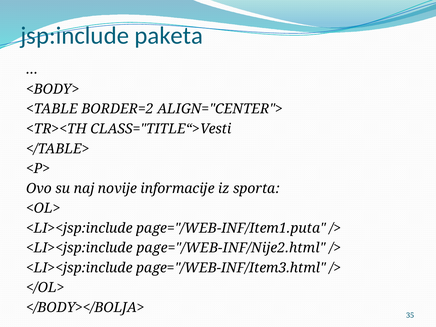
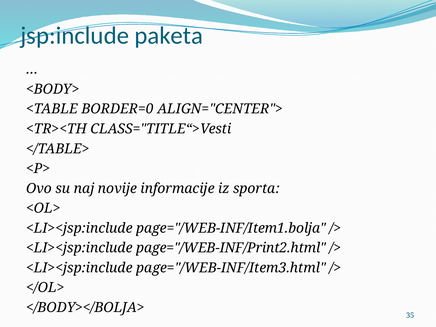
BORDER=2: BORDER=2 -> BORDER=0
page="/WEB-INF/Item1.puta: page="/WEB-INF/Item1.puta -> page="/WEB-INF/Item1.bolja
page="/WEB-INF/Nije2.html: page="/WEB-INF/Nije2.html -> page="/WEB-INF/Print2.html
